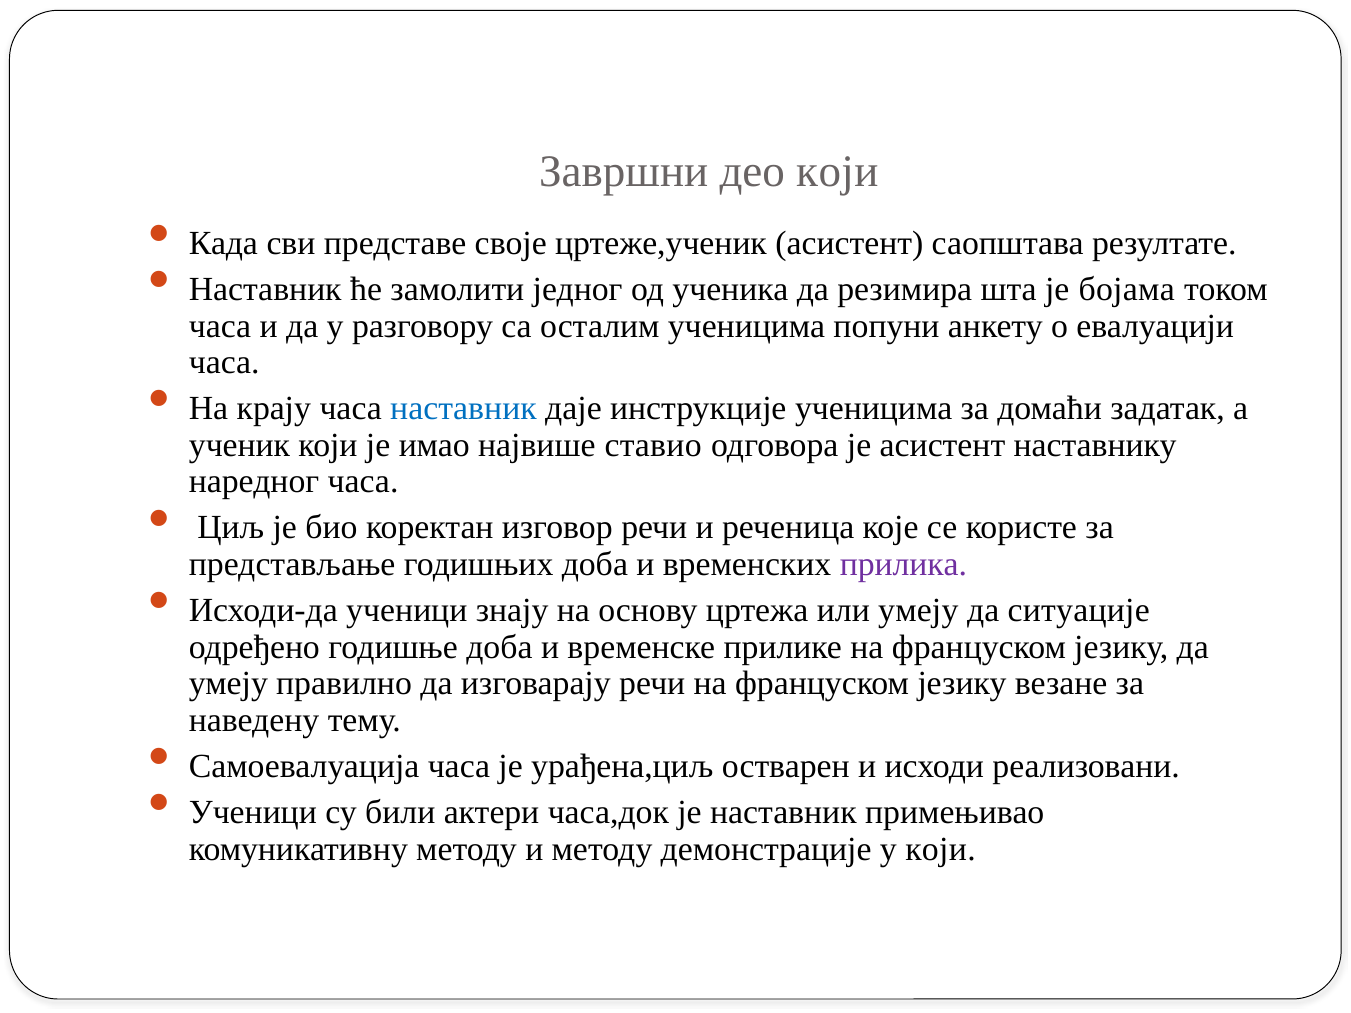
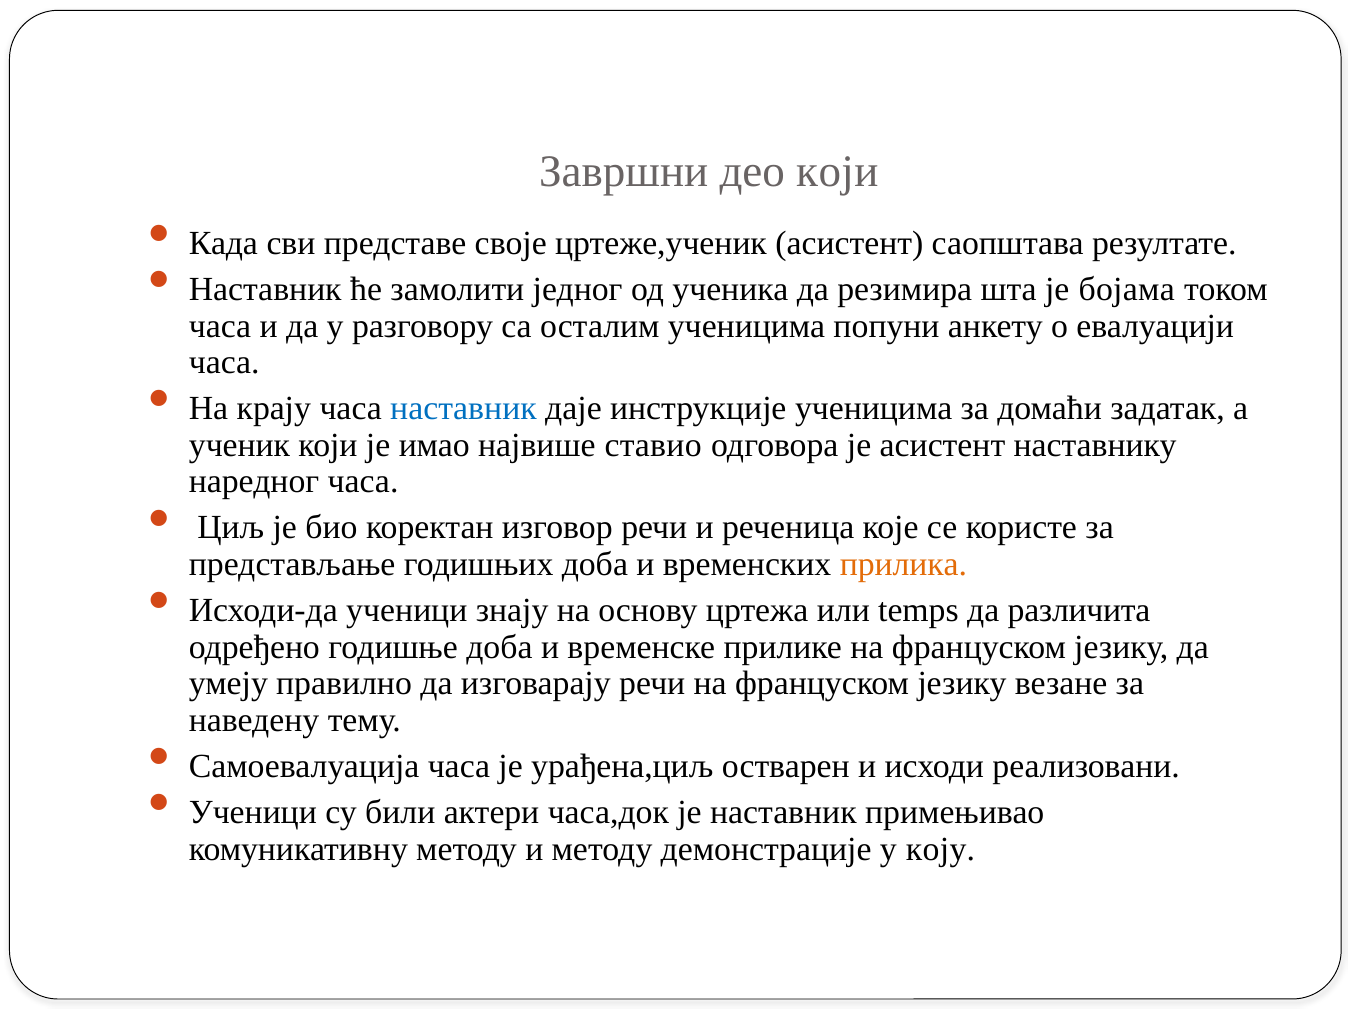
прилика colour: purple -> orange
или умеју: умеју -> temps
ситуације: ситуације -> различита
у који: који -> коју
